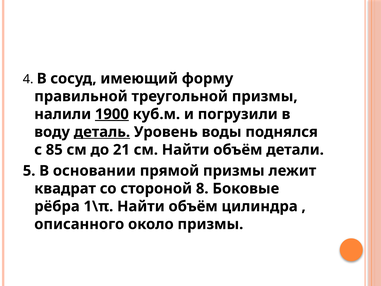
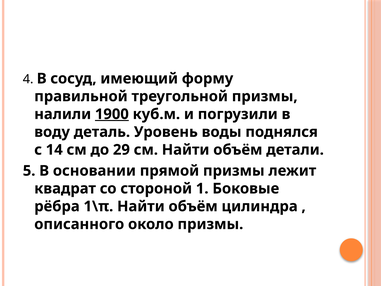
деталь underline: present -> none
85: 85 -> 14
21: 21 -> 29
8: 8 -> 1
